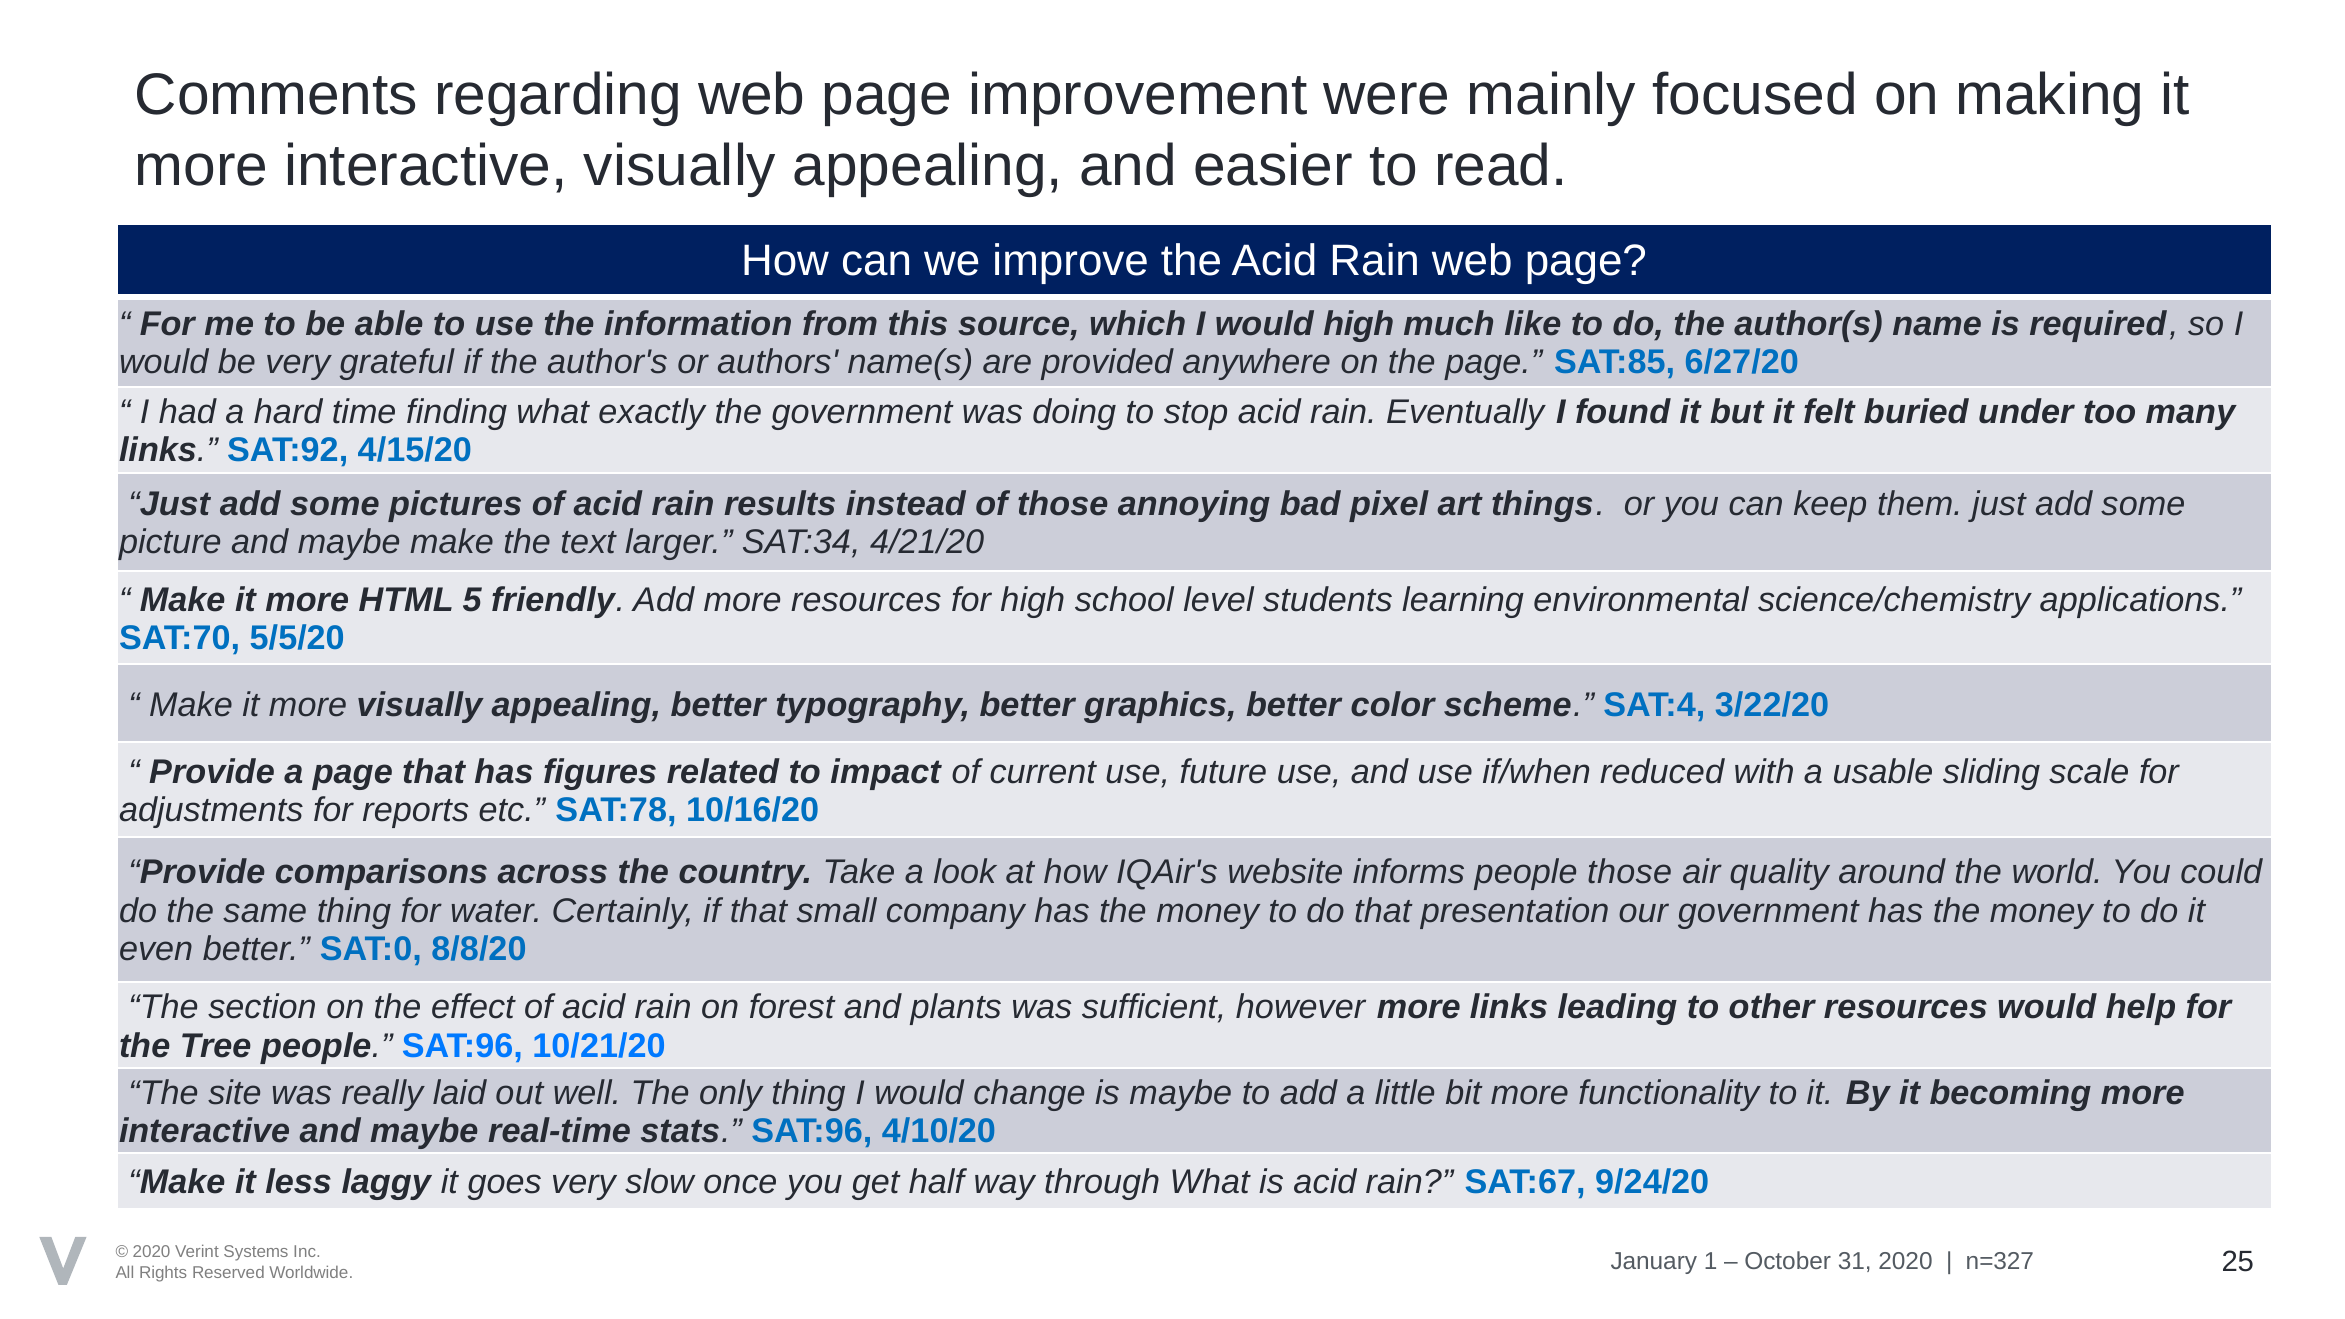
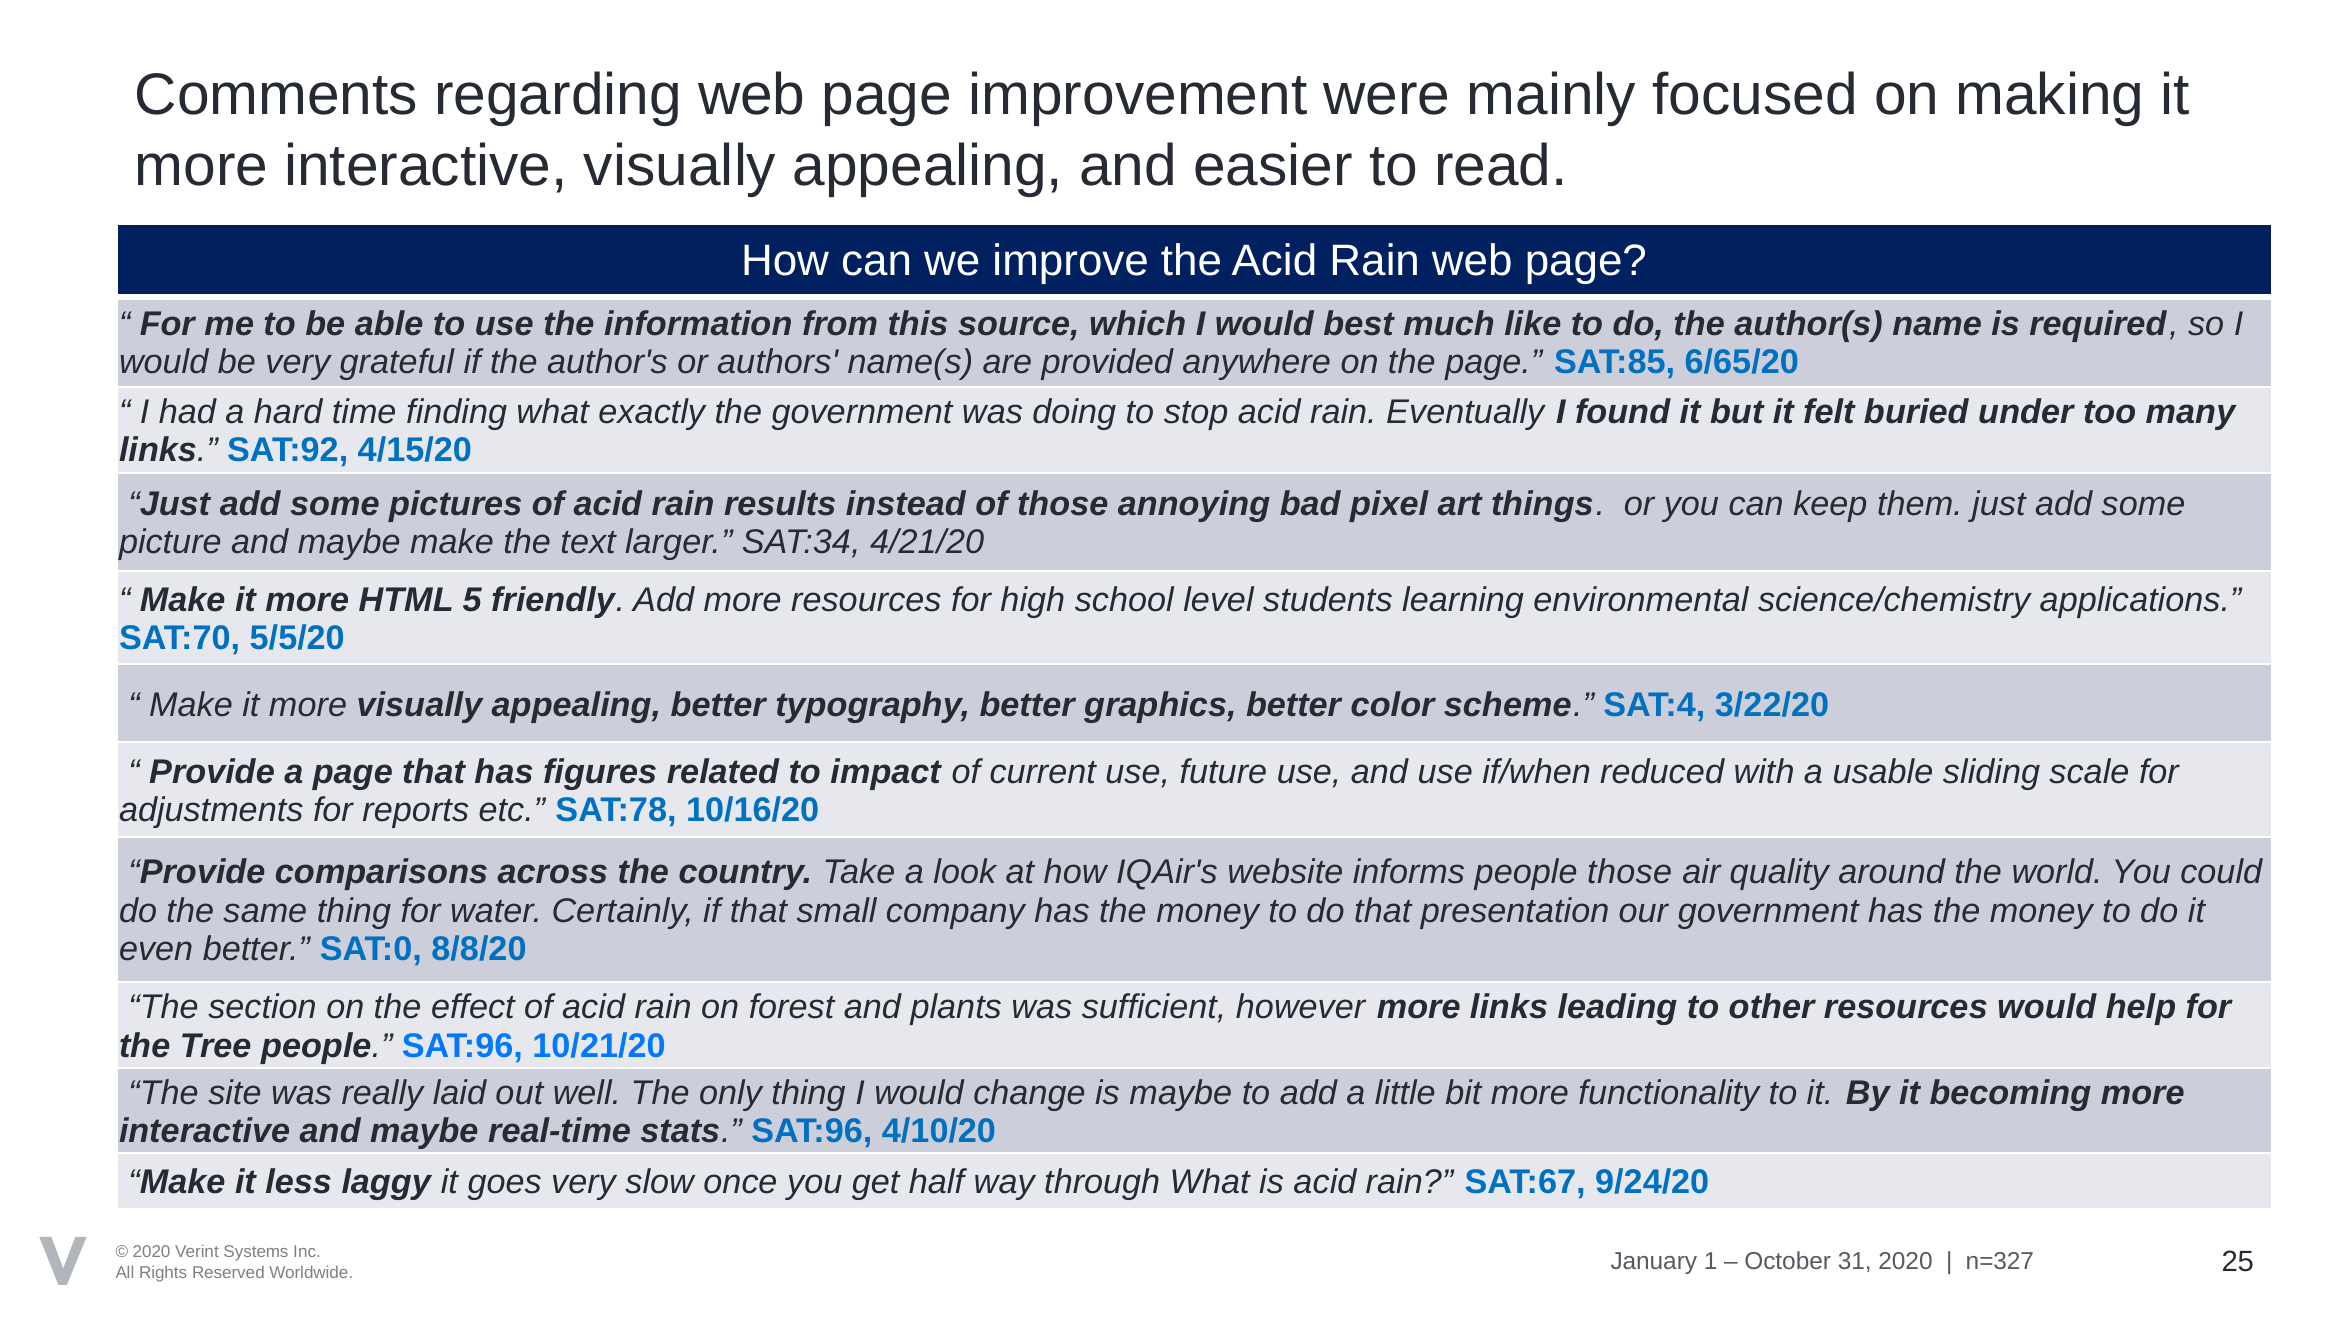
would high: high -> best
6/27/20: 6/27/20 -> 6/65/20
